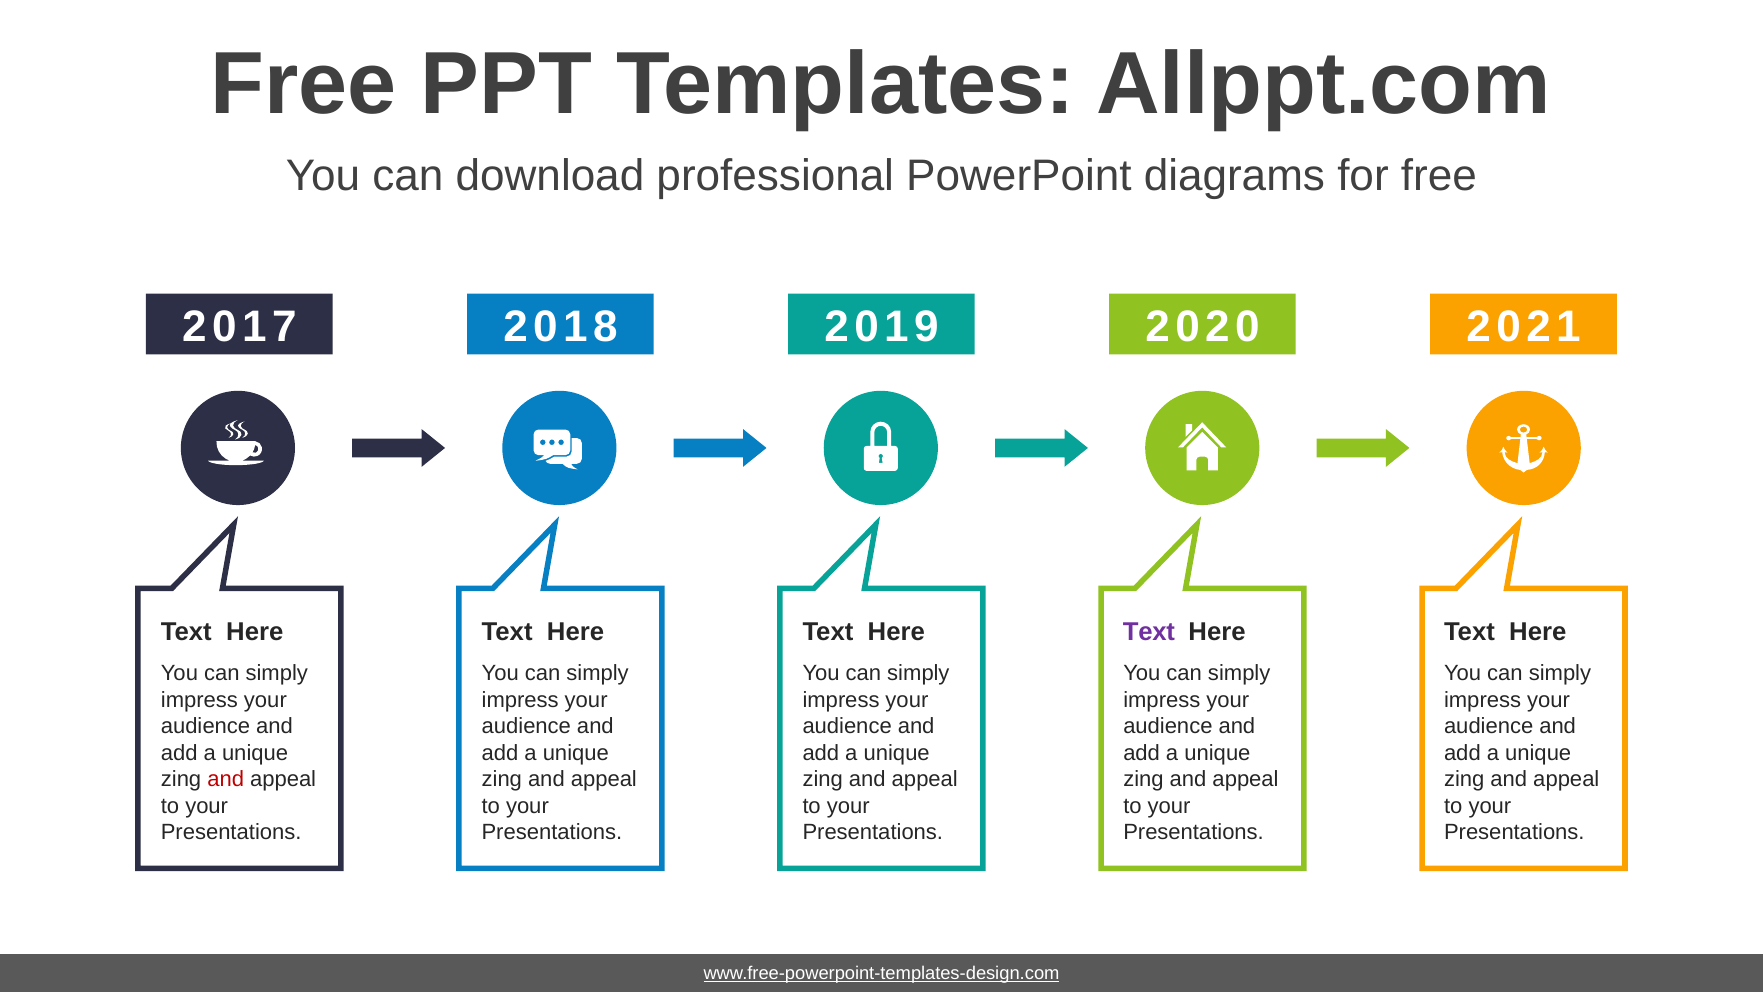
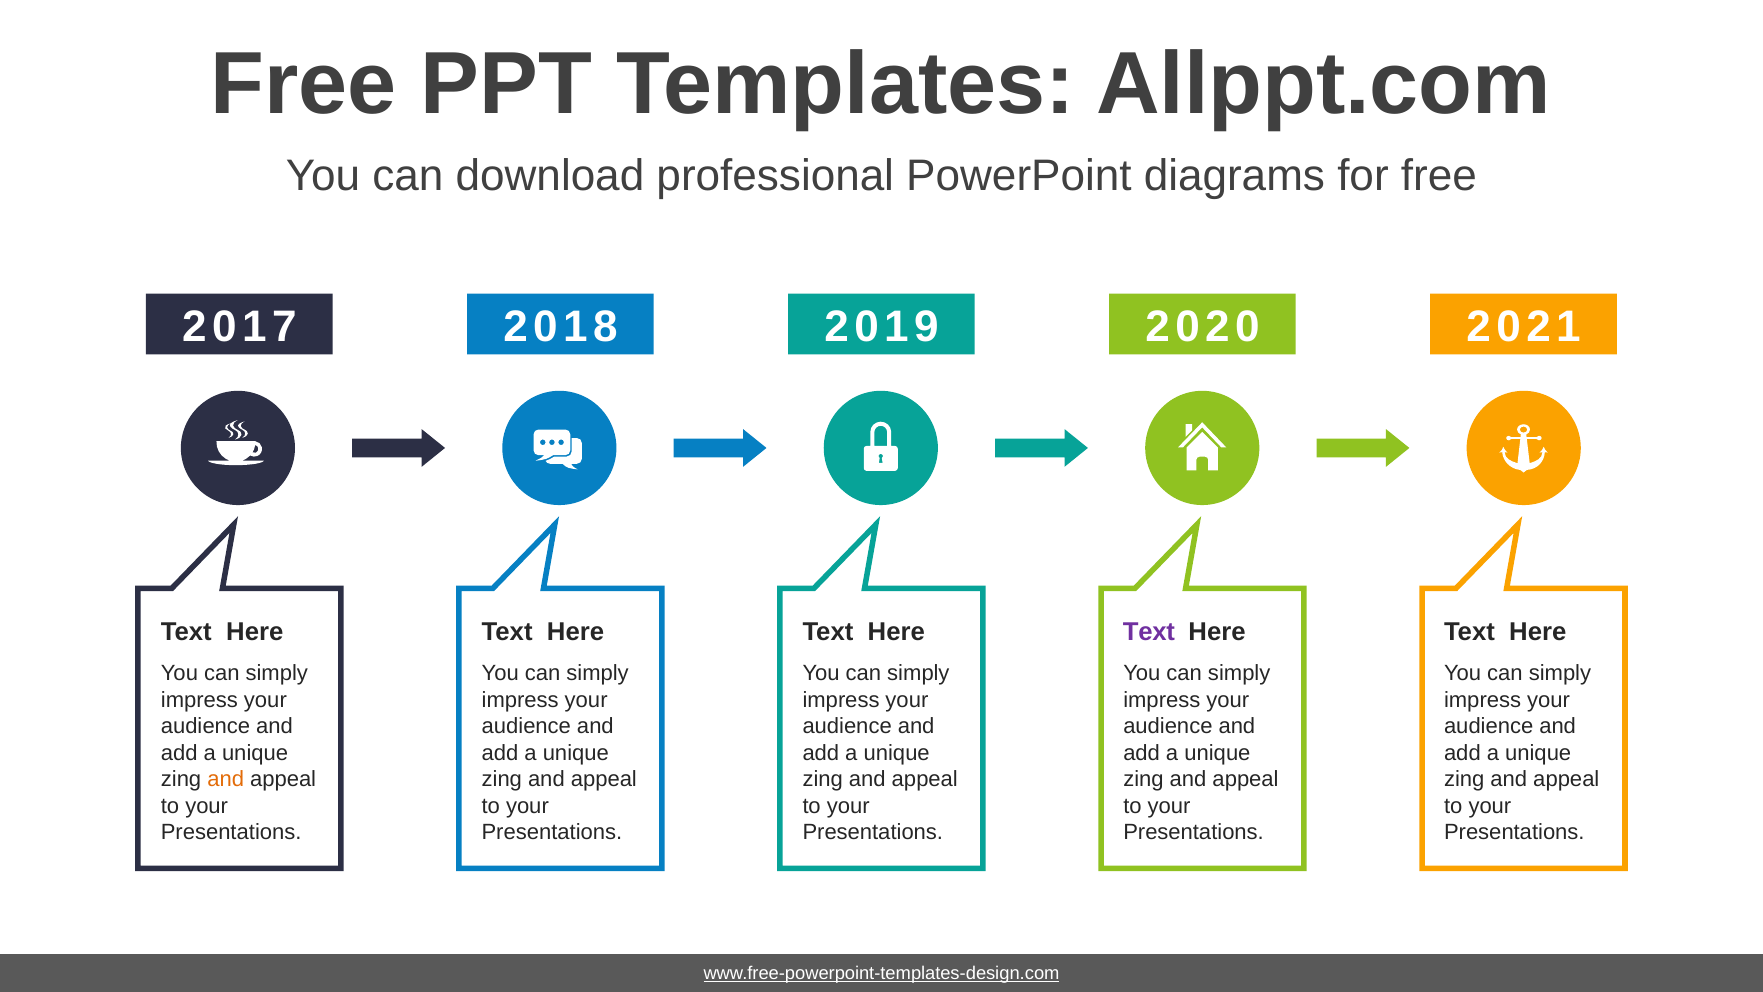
and at (226, 779) colour: red -> orange
